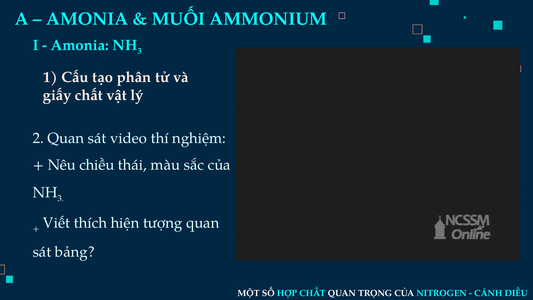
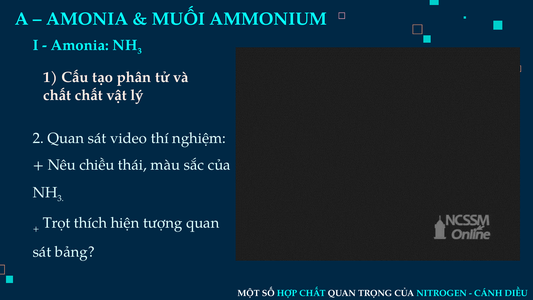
giấy at (57, 95): giấy -> chất
Viết: Viết -> Trọt
